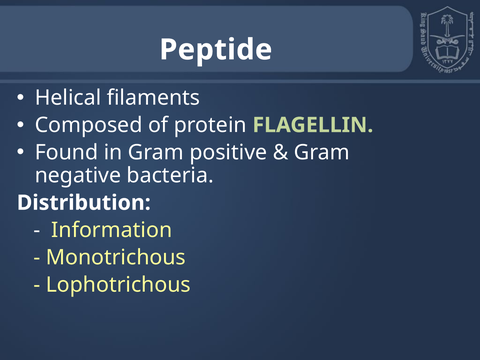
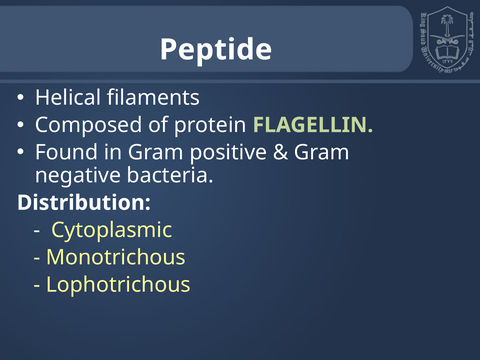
Information: Information -> Cytoplasmic
